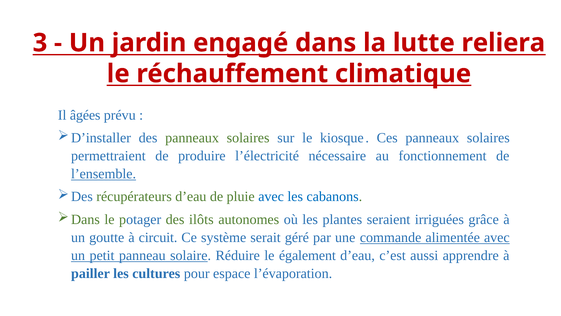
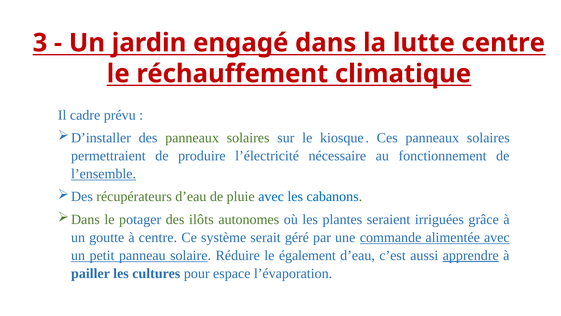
lutte reliera: reliera -> centre
âgées: âgées -> cadre
à circuit: circuit -> centre
apprendre underline: none -> present
